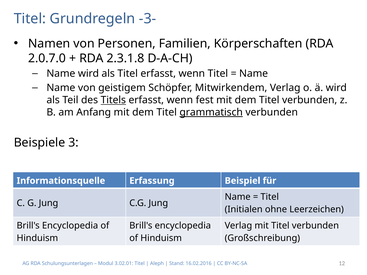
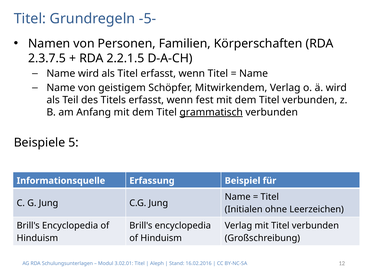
-3-: -3- -> -5-
2.0.7.0: 2.0.7.0 -> 2.3.7.5
2.3.1.8: 2.3.1.8 -> 2.2.1.5
Titels underline: present -> none
3: 3 -> 5
